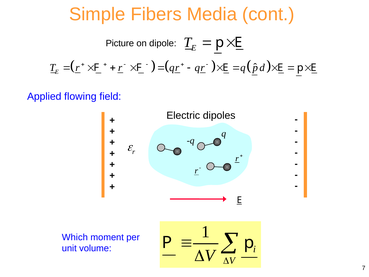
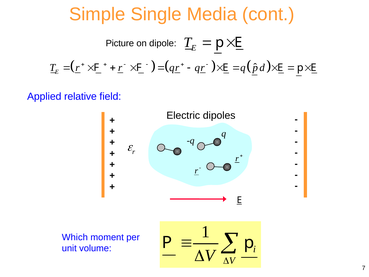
Fibers: Fibers -> Single
flowing: flowing -> relative
